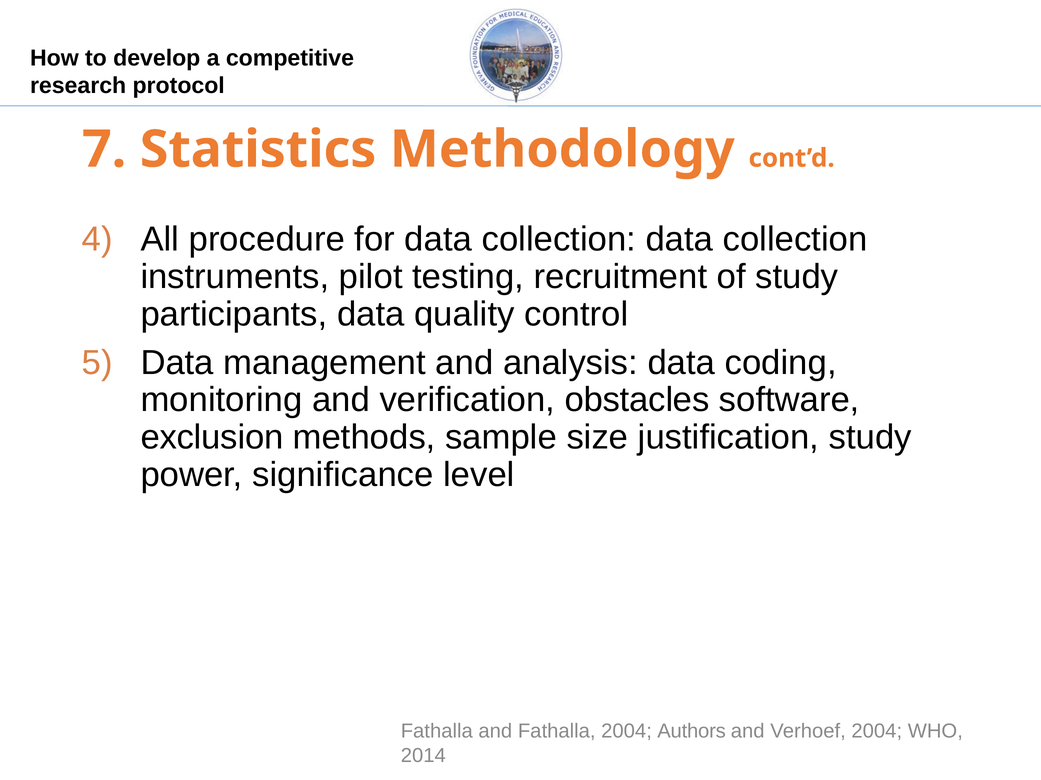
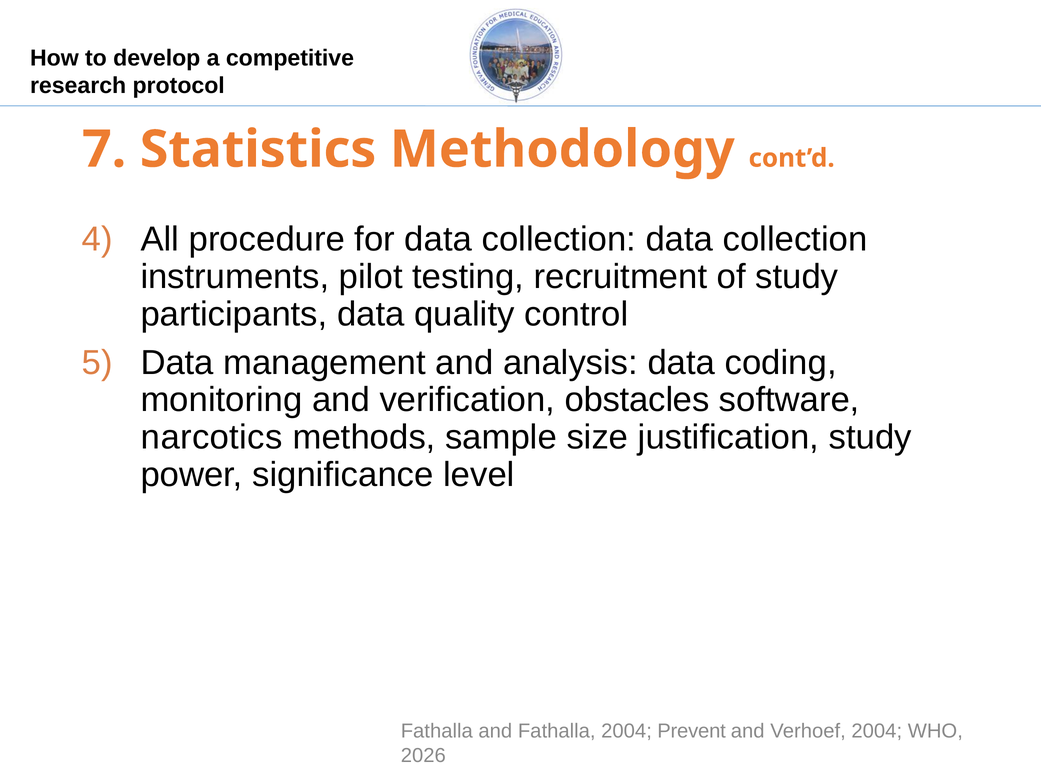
exclusion: exclusion -> narcotics
Authors: Authors -> Prevent
2014: 2014 -> 2026
